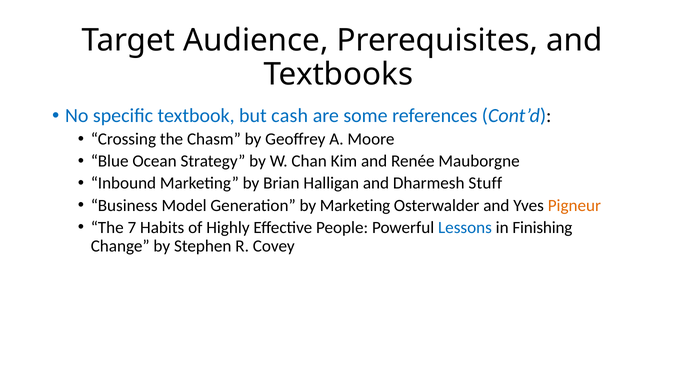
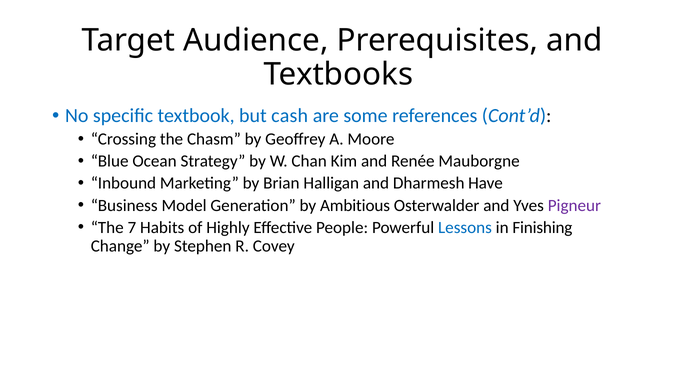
Stuff: Stuff -> Have
by Marketing: Marketing -> Ambitious
Pigneur colour: orange -> purple
